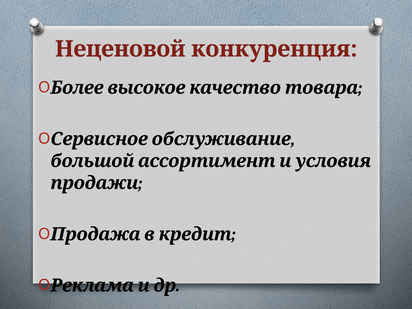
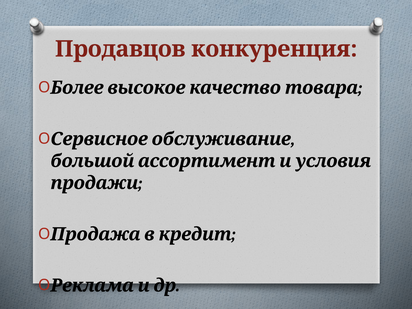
Неценовой: Неценовой -> Продавцов
